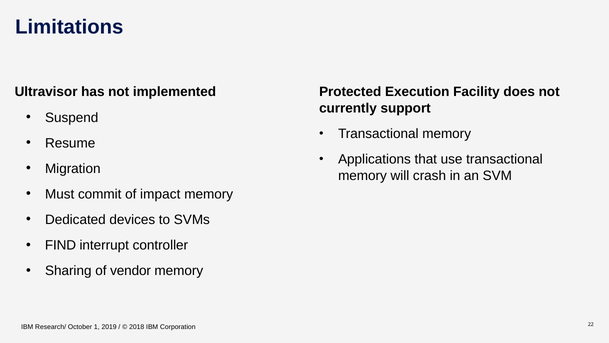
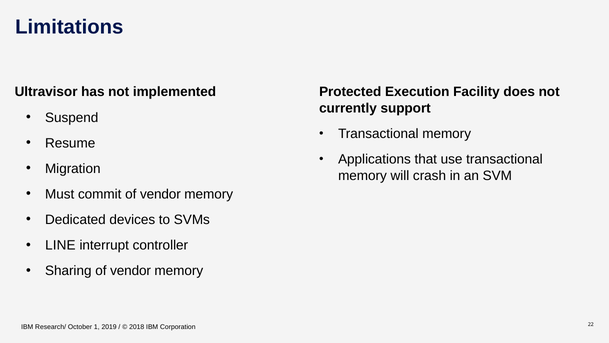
commit of impact: impact -> vendor
FIND: FIND -> LINE
